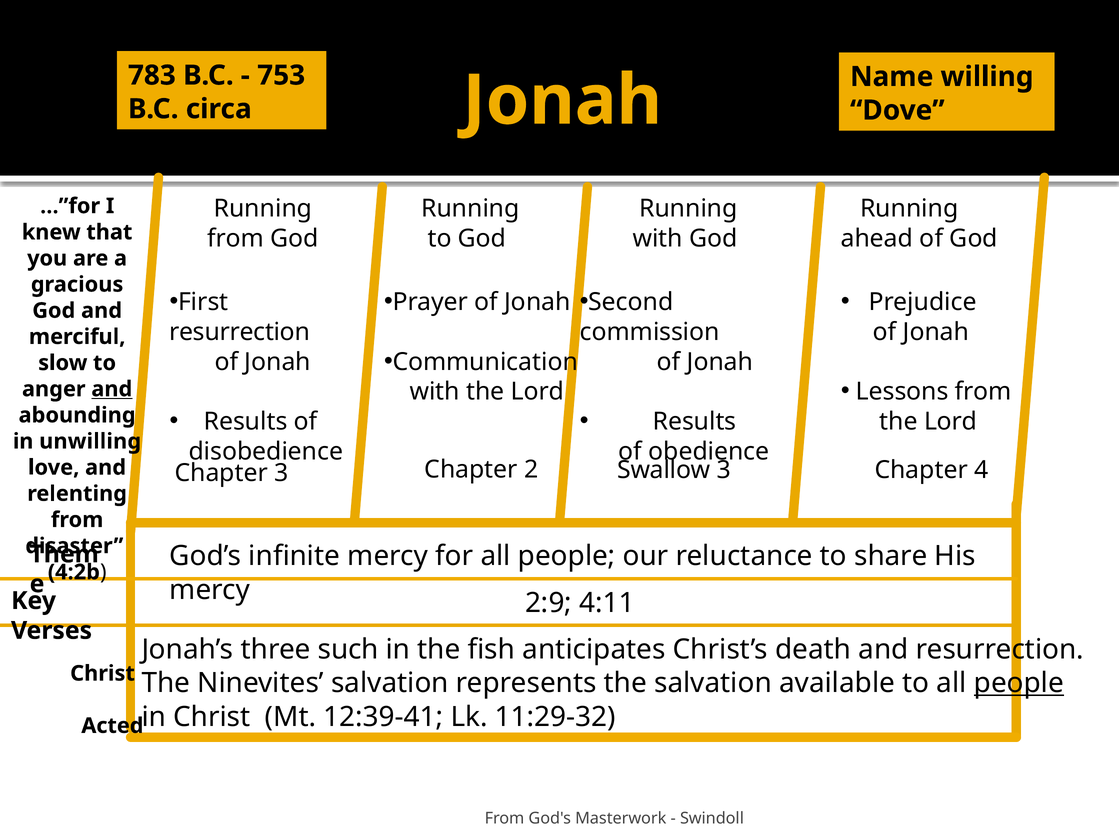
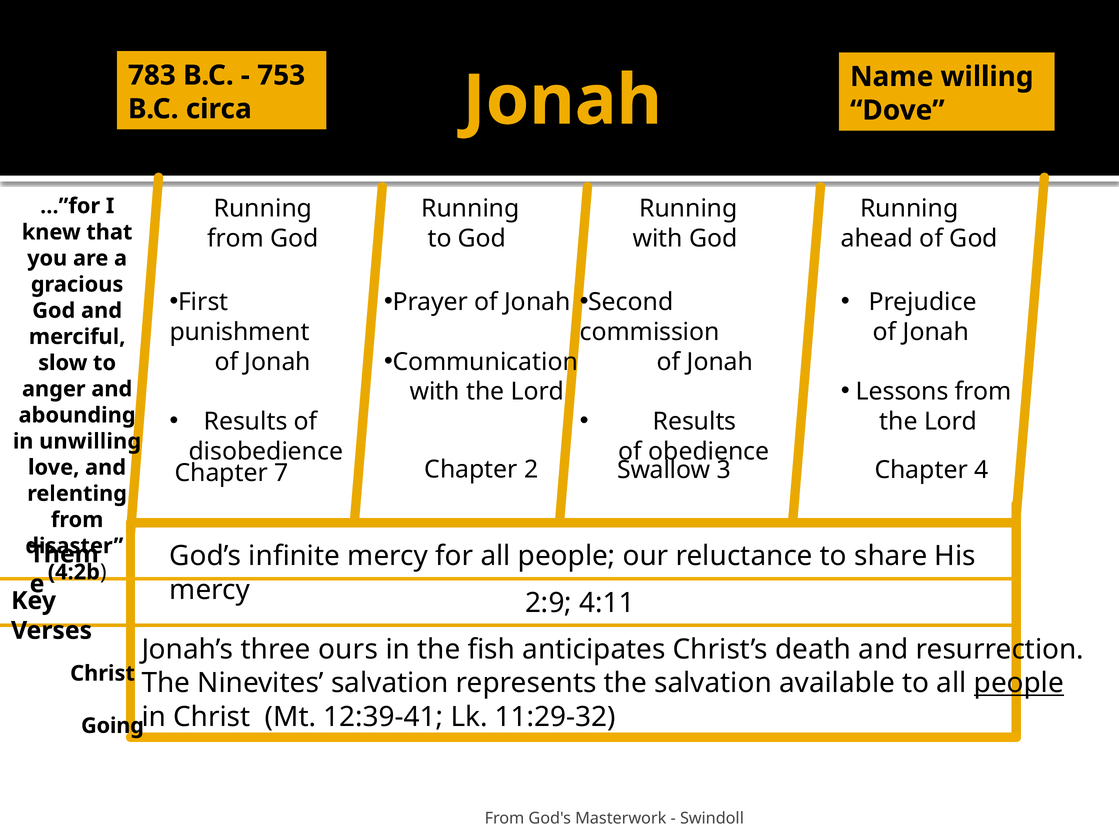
resurrection at (240, 332): resurrection -> punishment
and at (112, 389) underline: present -> none
Chapter 3: 3 -> 7
such: such -> ours
Acted: Acted -> Going
